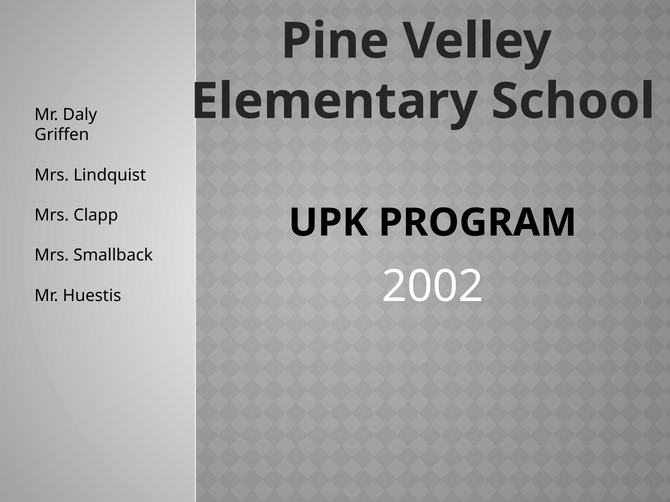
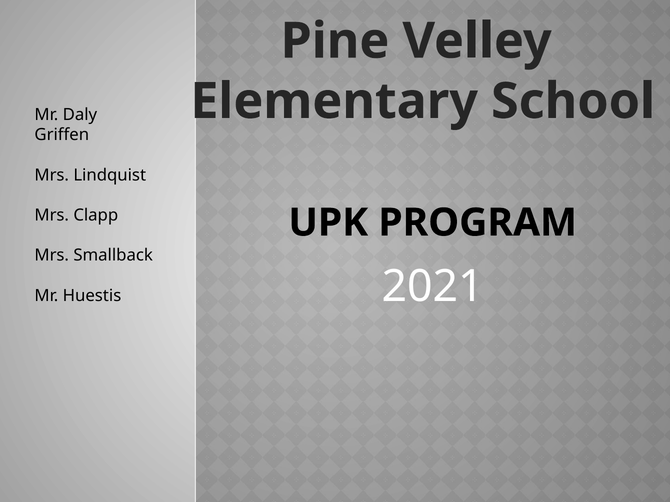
2002: 2002 -> 2021
